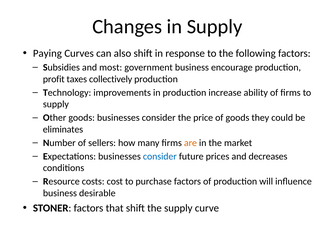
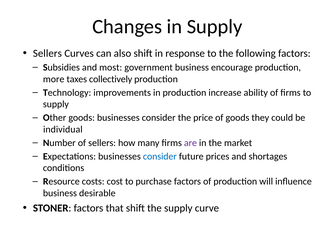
Paying at (47, 54): Paying -> Sellers
profit: profit -> more
eliminates: eliminates -> individual
are colour: orange -> purple
decreases: decreases -> shortages
